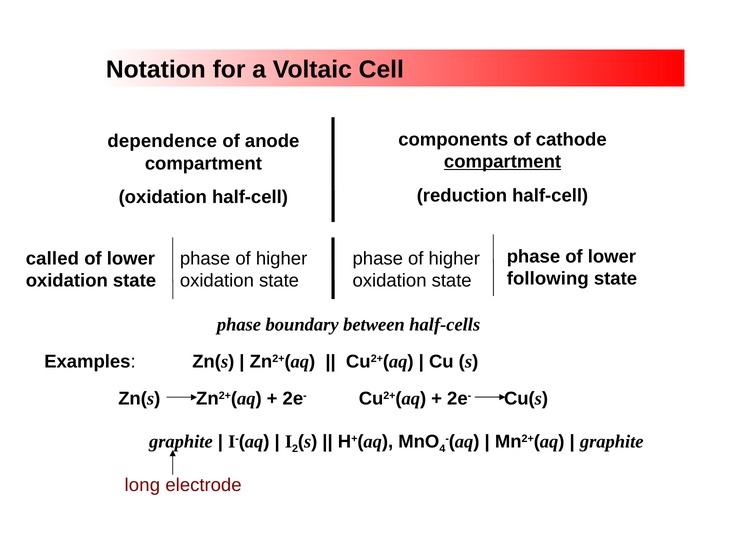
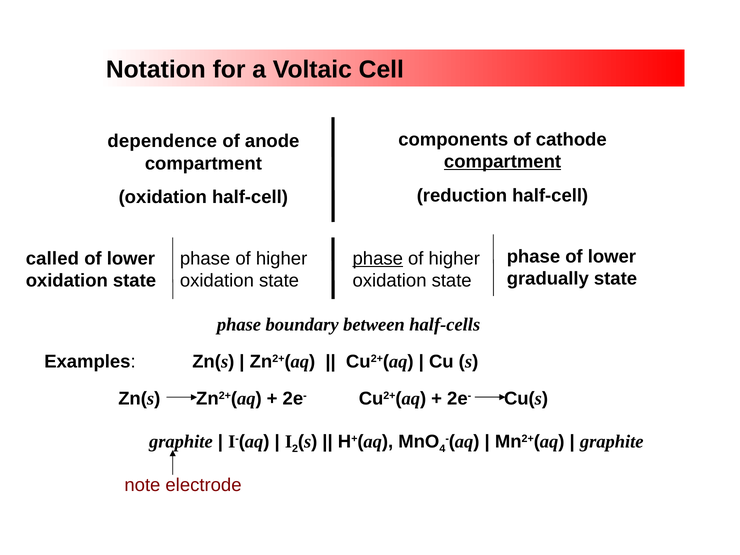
phase at (378, 258) underline: none -> present
following: following -> gradually
long: long -> note
